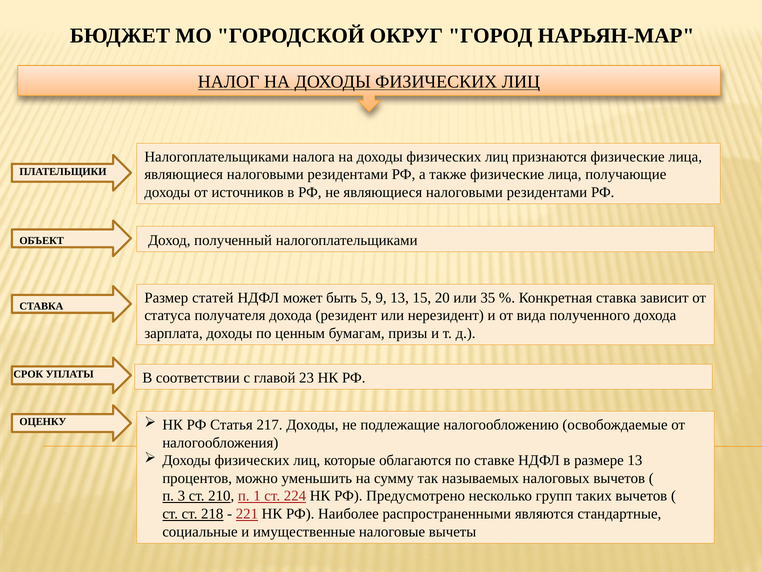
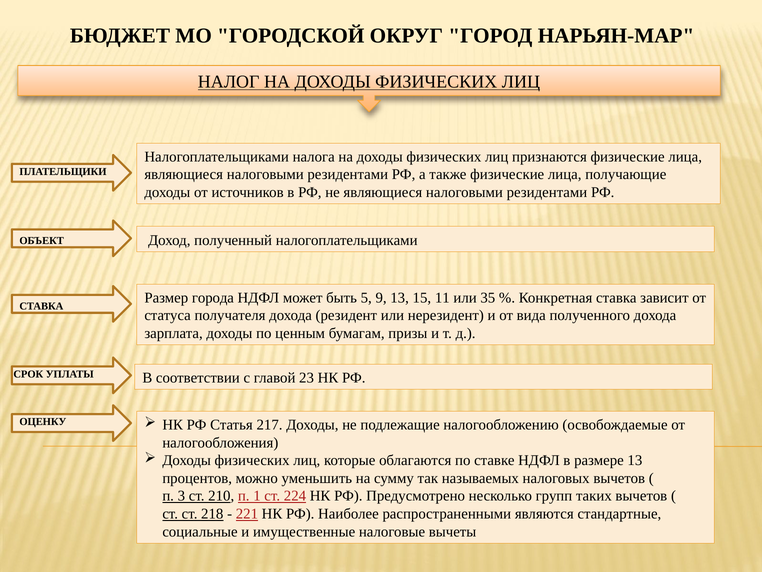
статей: статей -> города
20: 20 -> 11
